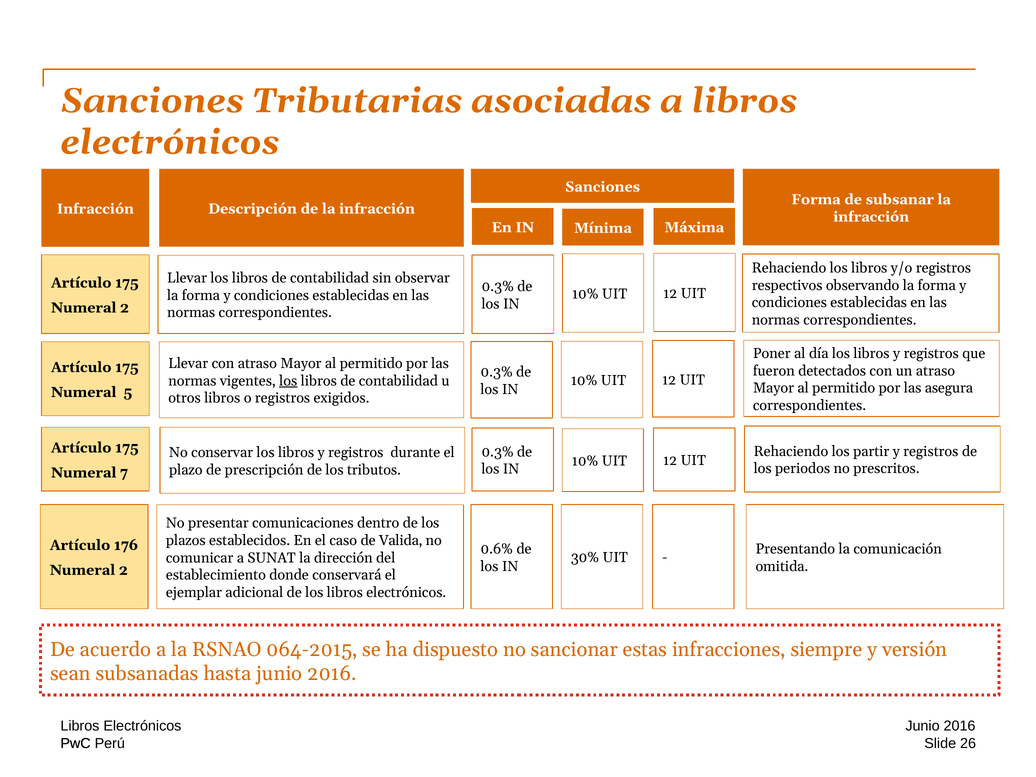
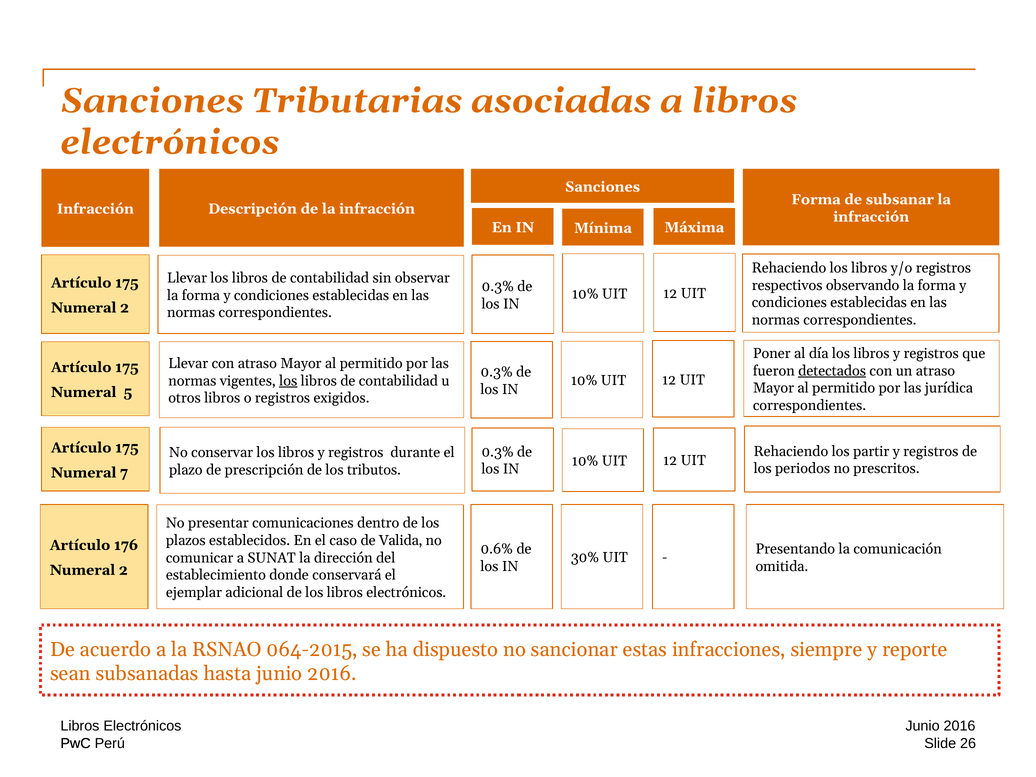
detectados underline: none -> present
asegura: asegura -> jurídica
versión: versión -> reporte
